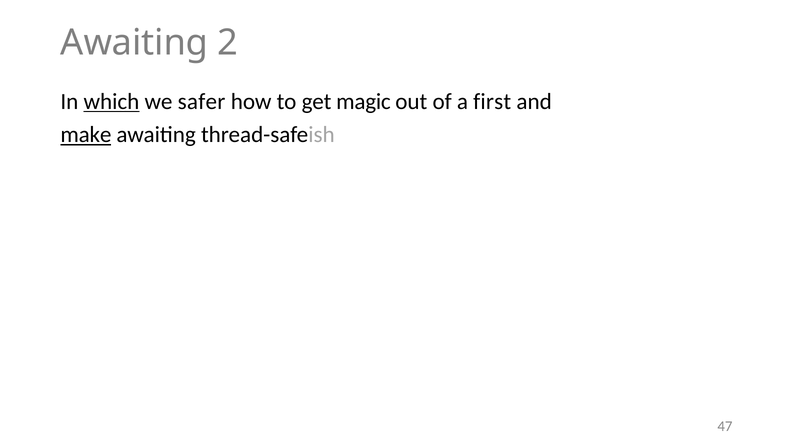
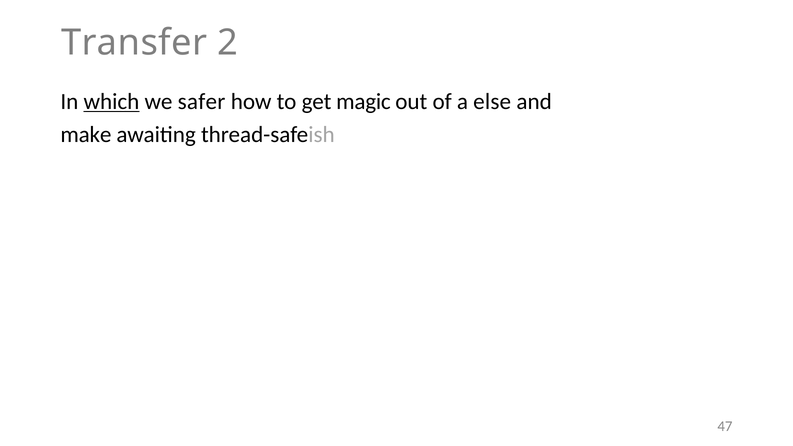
Awaiting at (134, 43): Awaiting -> Transfer
first: first -> else
make underline: present -> none
